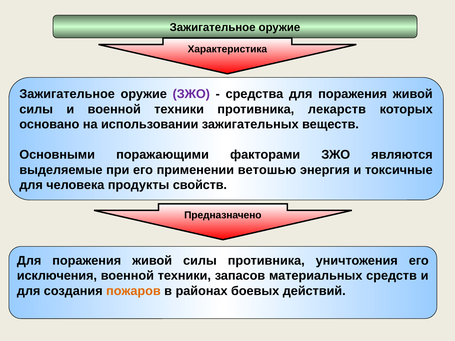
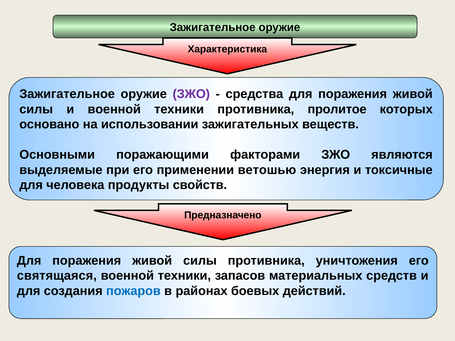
лекарств: лекарств -> пролитое
исключения: исключения -> святящаяся
пожаров colour: orange -> blue
